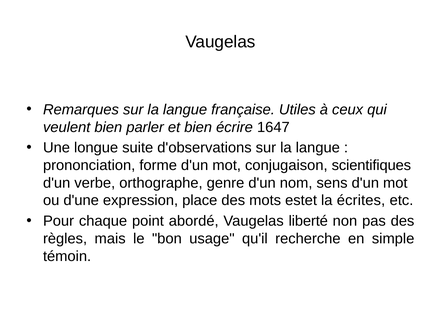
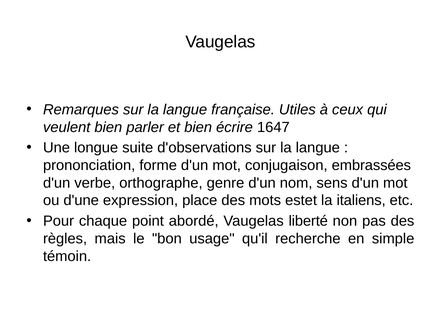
scientifiques: scientifiques -> embrassées
écrites: écrites -> italiens
